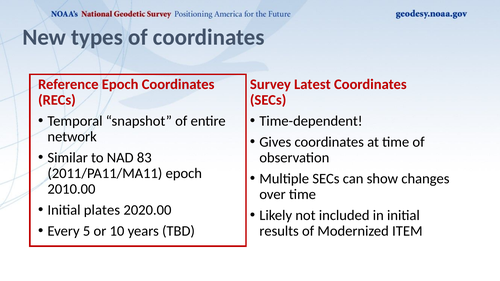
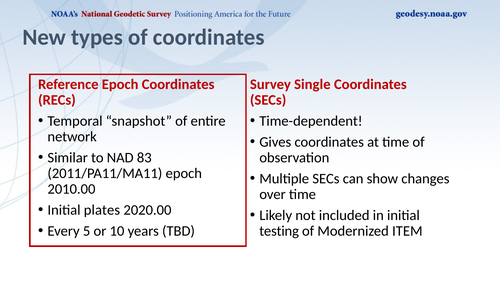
Latest: Latest -> Single
results: results -> testing
